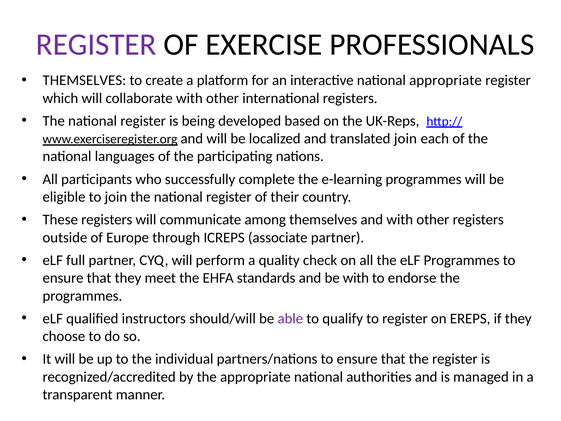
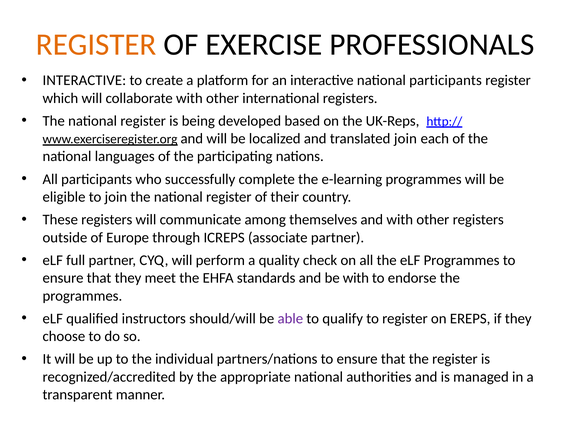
REGISTER at (96, 44) colour: purple -> orange
THEMSELVES at (84, 80): THEMSELVES -> INTERACTIVE
national appropriate: appropriate -> participants
